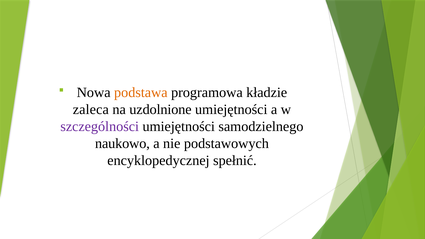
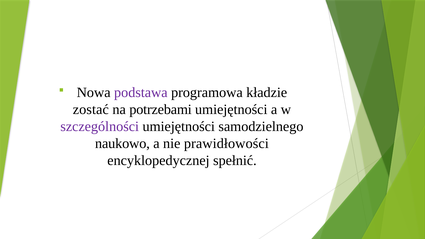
podstawa colour: orange -> purple
zaleca: zaleca -> zostać
uzdolnione: uzdolnione -> potrzebami
podstawowych: podstawowych -> prawidłowości
